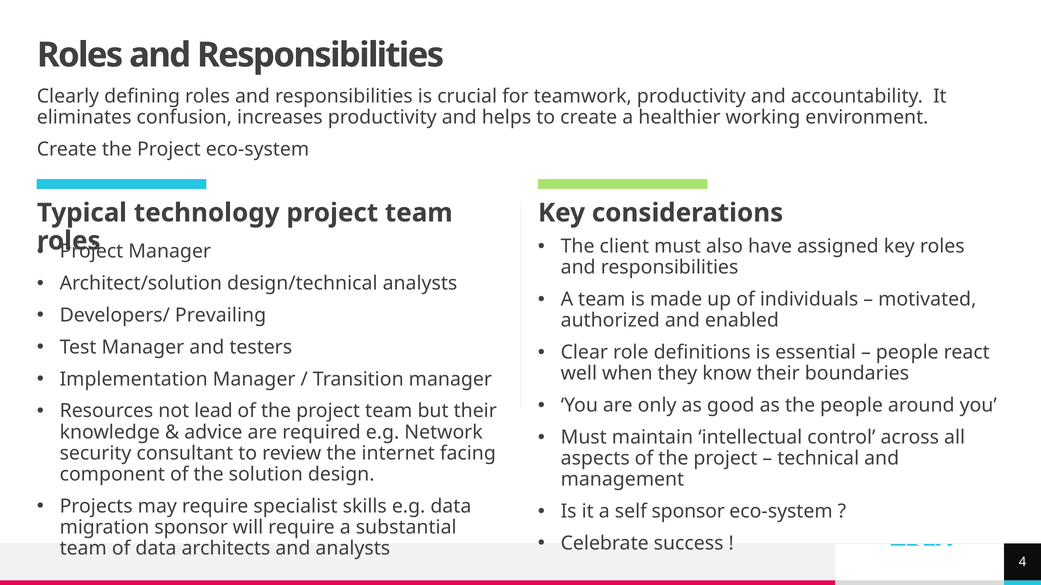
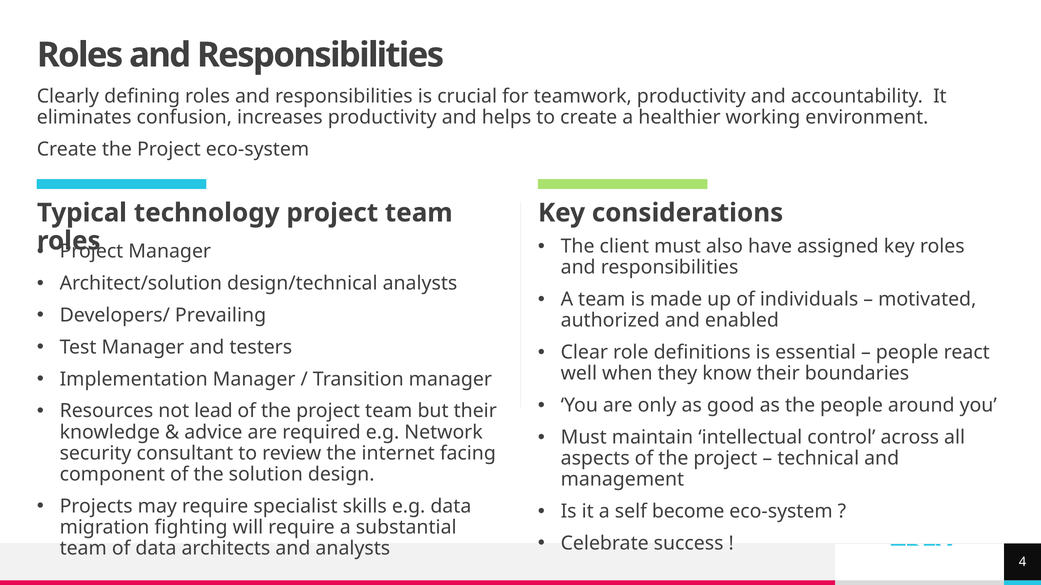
self sponsor: sponsor -> become
migration sponsor: sponsor -> fighting
